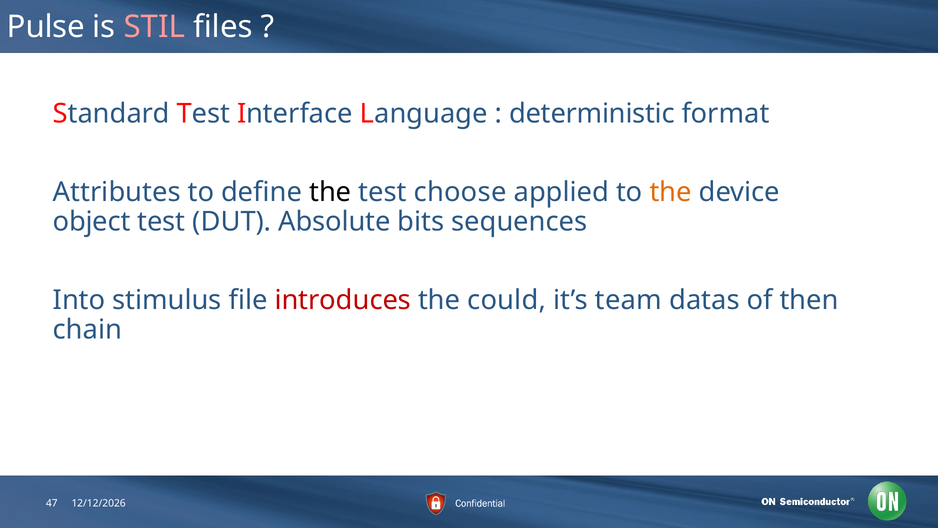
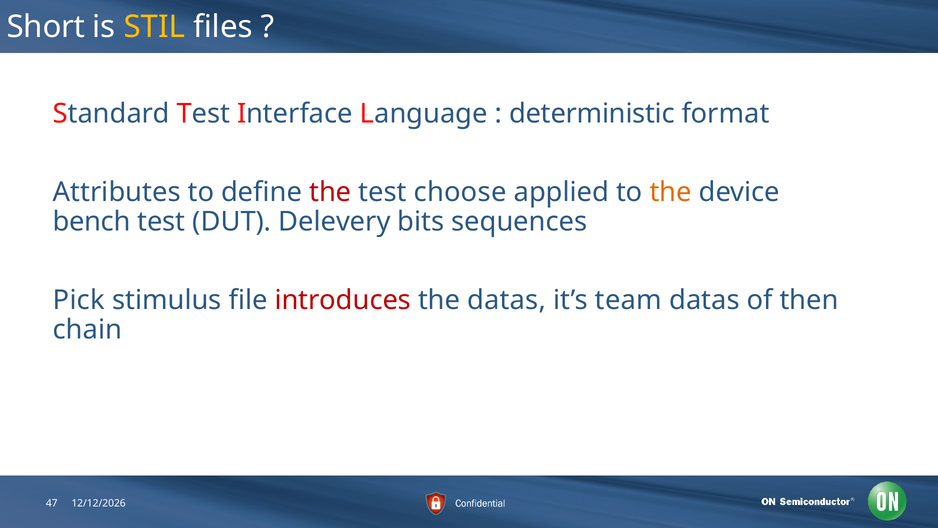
Pulse: Pulse -> Short
STIL colour: pink -> yellow
the at (330, 192) colour: black -> red
object: object -> bench
Absolute: Absolute -> Delevery
Into: Into -> Pick
the could: could -> datas
